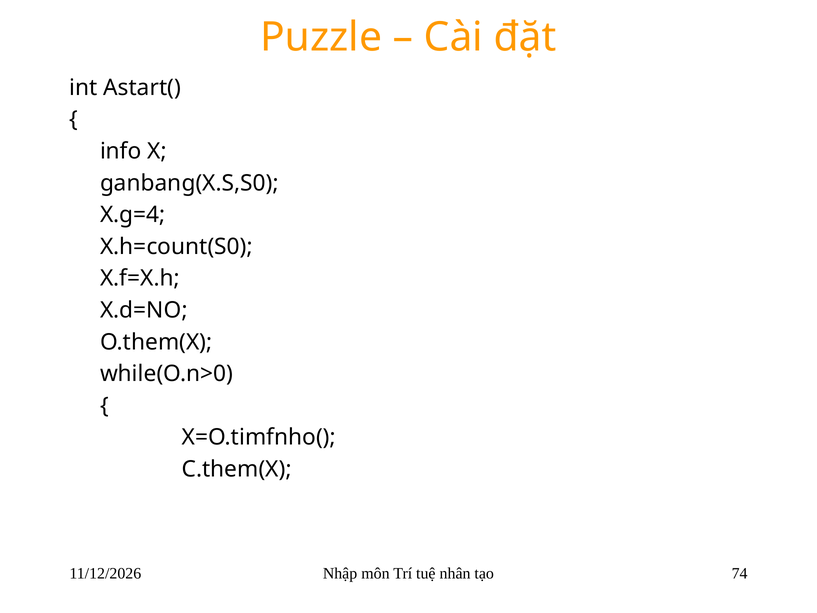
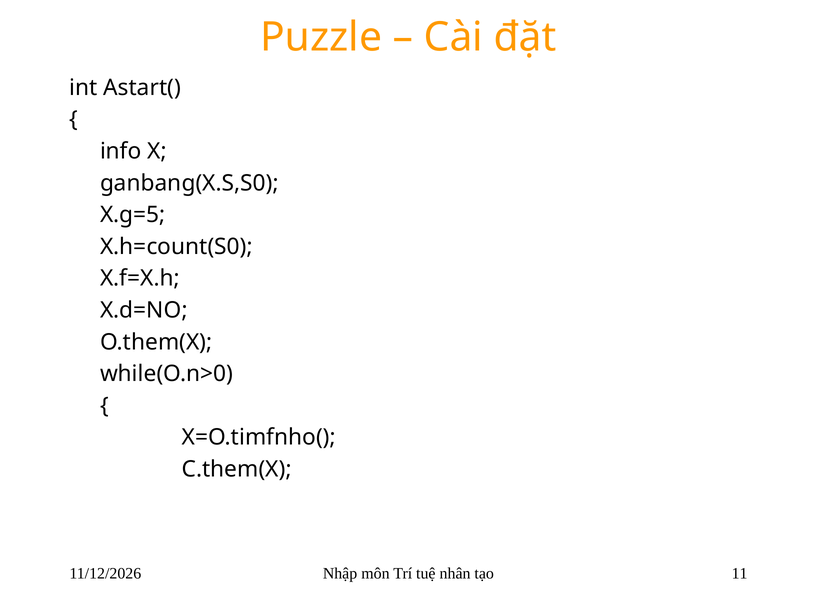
X.g=4: X.g=4 -> X.g=5
74: 74 -> 11
